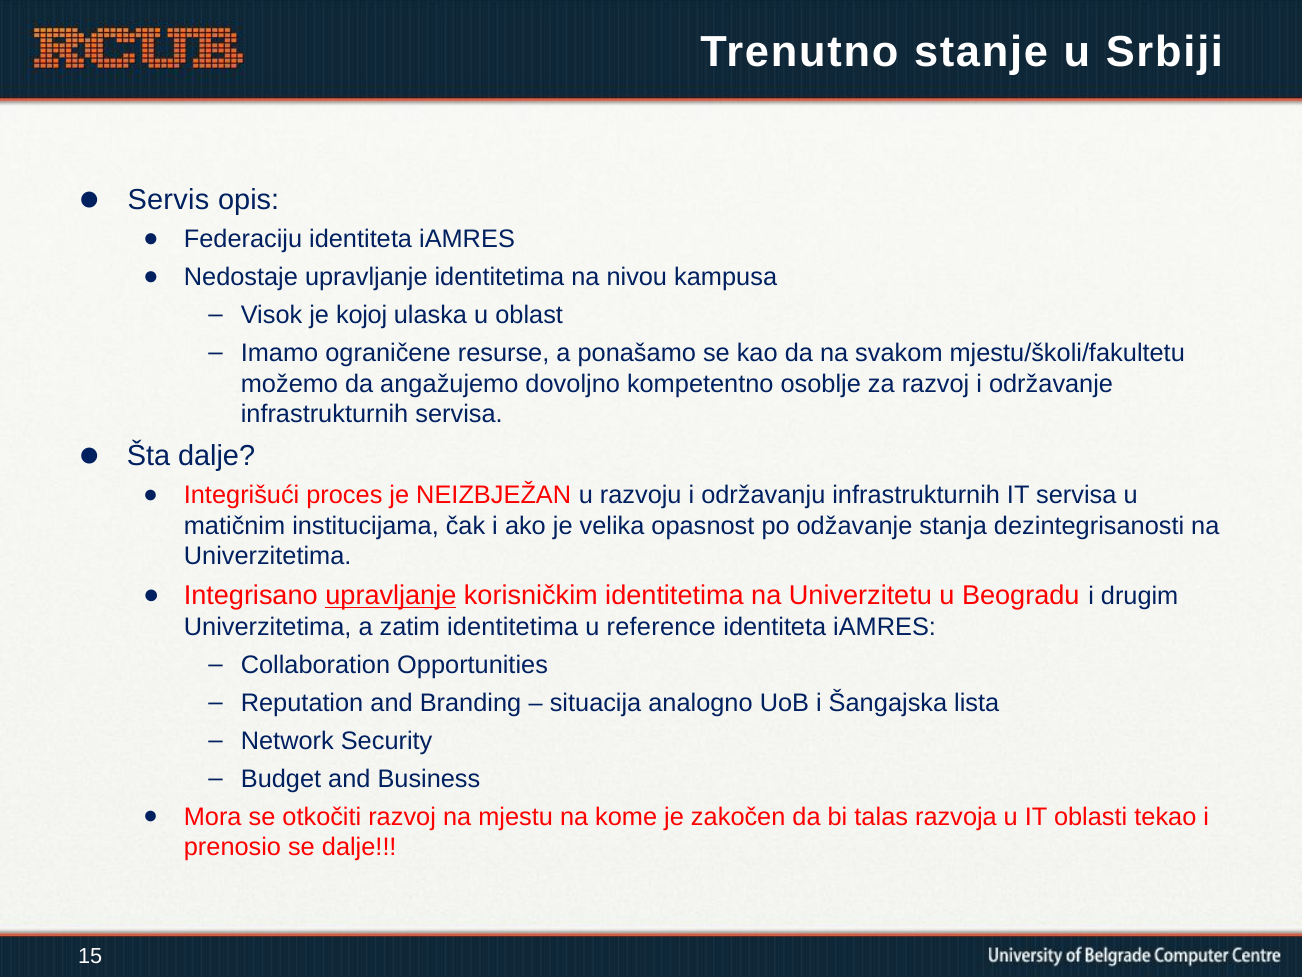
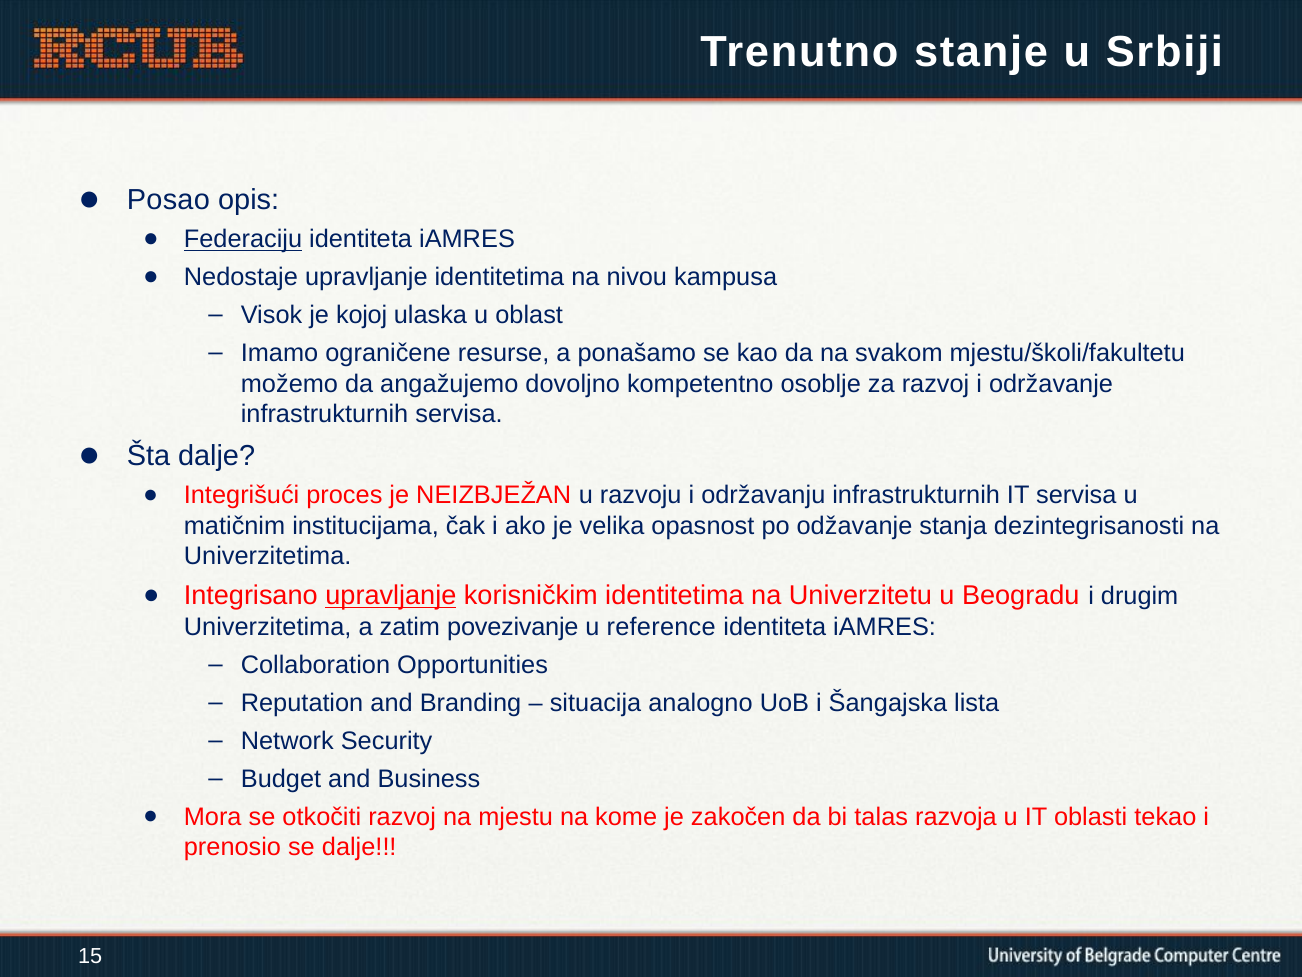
Servis: Servis -> Posao
Federaciju underline: none -> present
zatim identitetima: identitetima -> povezivanje
